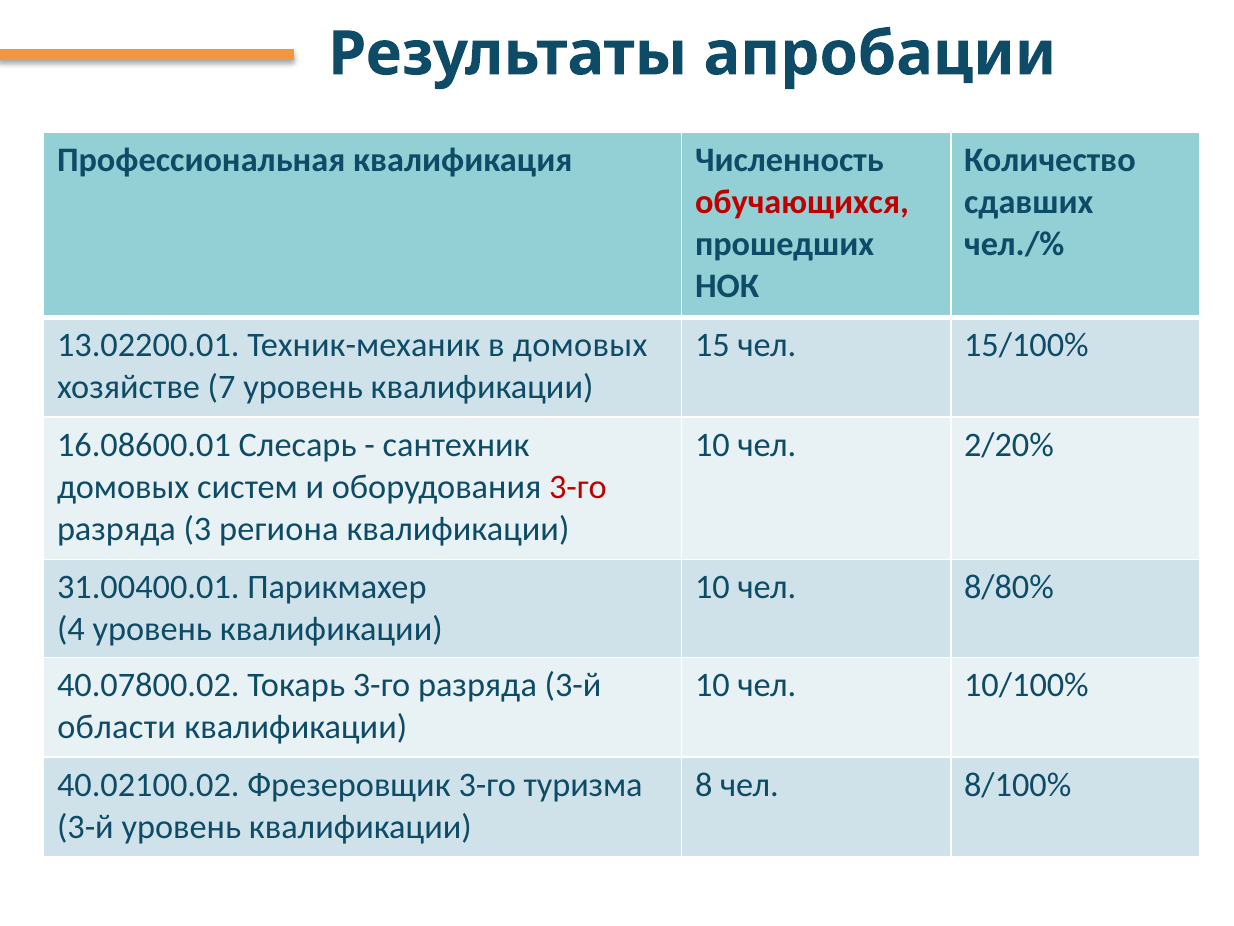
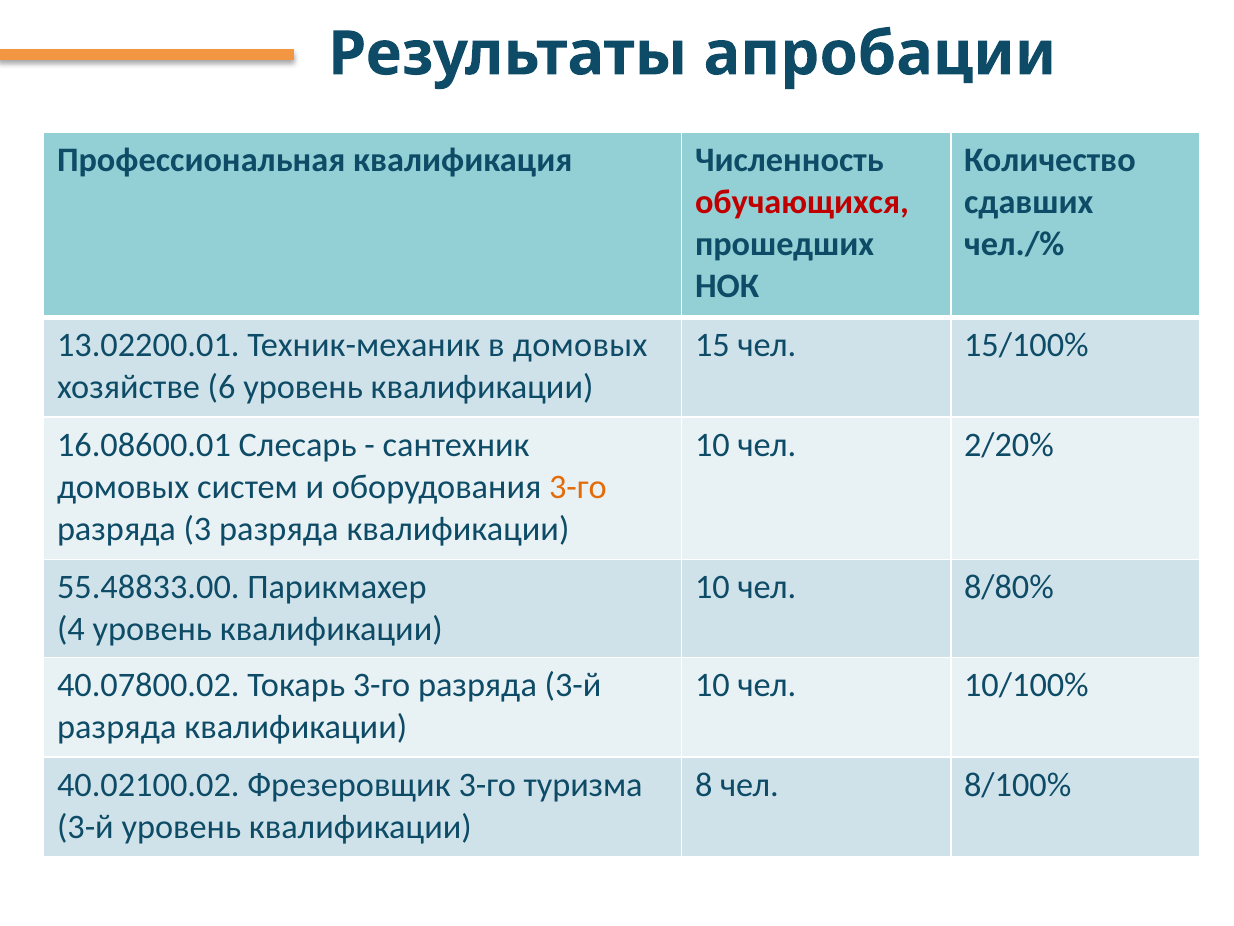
7: 7 -> 6
3-го at (578, 487) colour: red -> orange
3 региона: региона -> разряда
31.00400.01: 31.00400.01 -> 55.48833.00
области at (117, 727): области -> разряда
